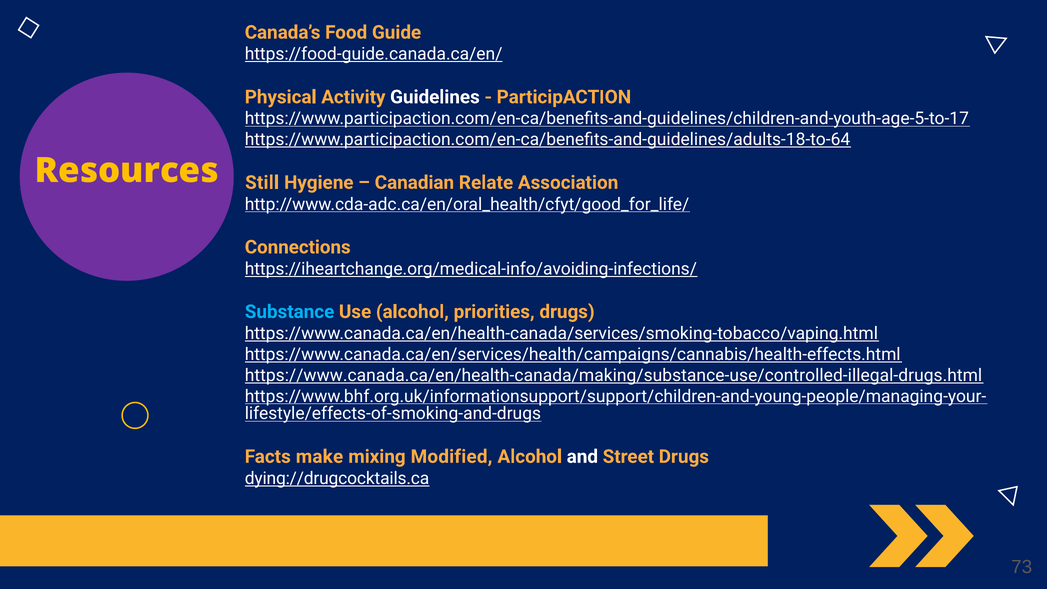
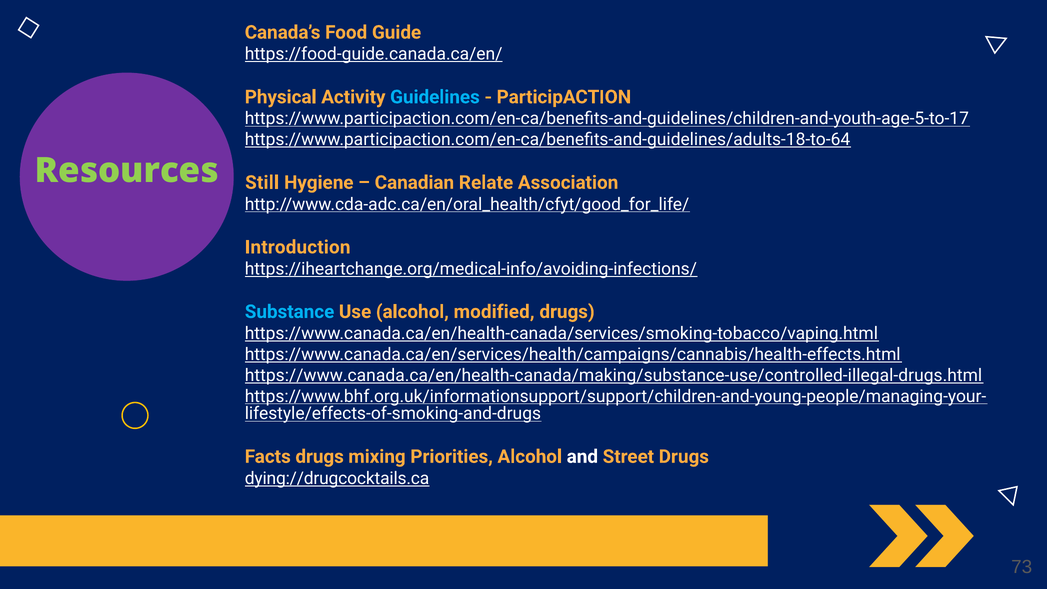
Guidelines colour: white -> light blue
Resources colour: yellow -> light green
Connections: Connections -> Introduction
priorities: priorities -> modified
Facts make: make -> drugs
Modified: Modified -> Priorities
